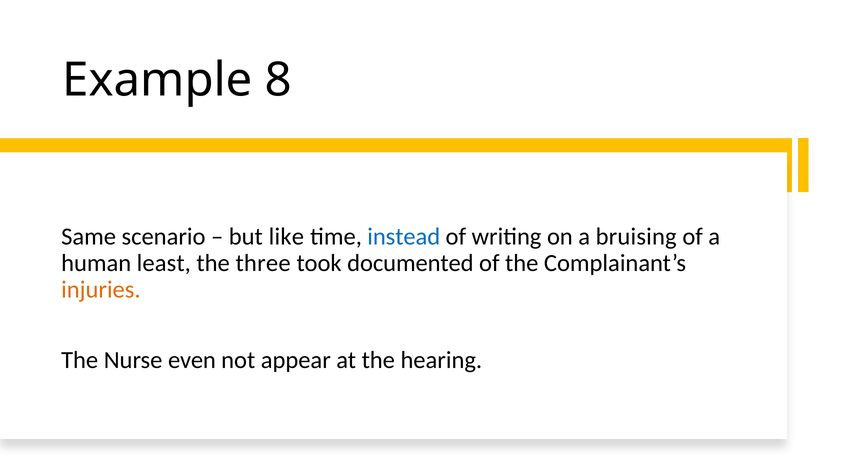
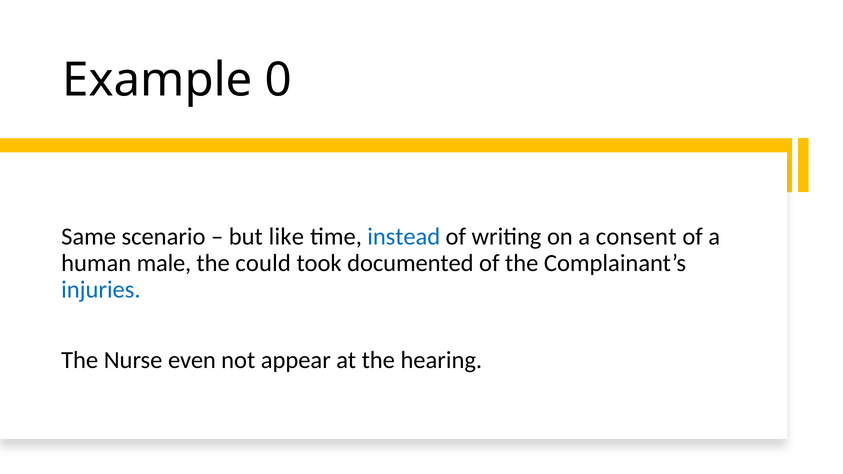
8: 8 -> 0
bruising: bruising -> consent
least: least -> male
three: three -> could
injuries colour: orange -> blue
